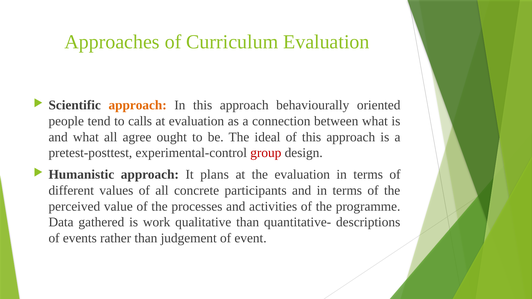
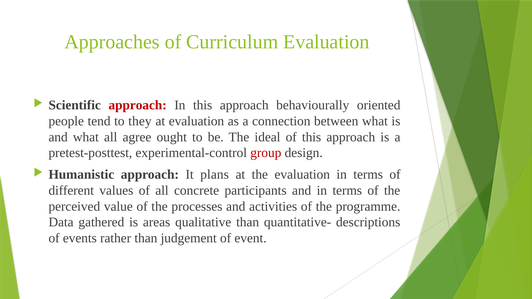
approach at (138, 105) colour: orange -> red
calls: calls -> they
work: work -> areas
